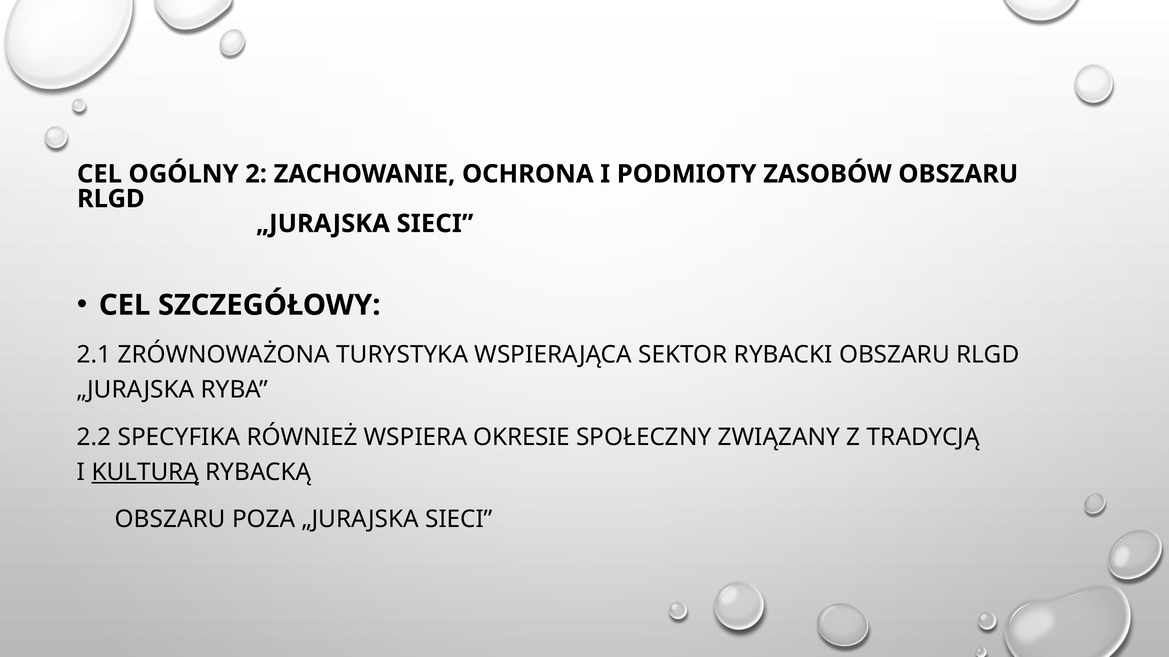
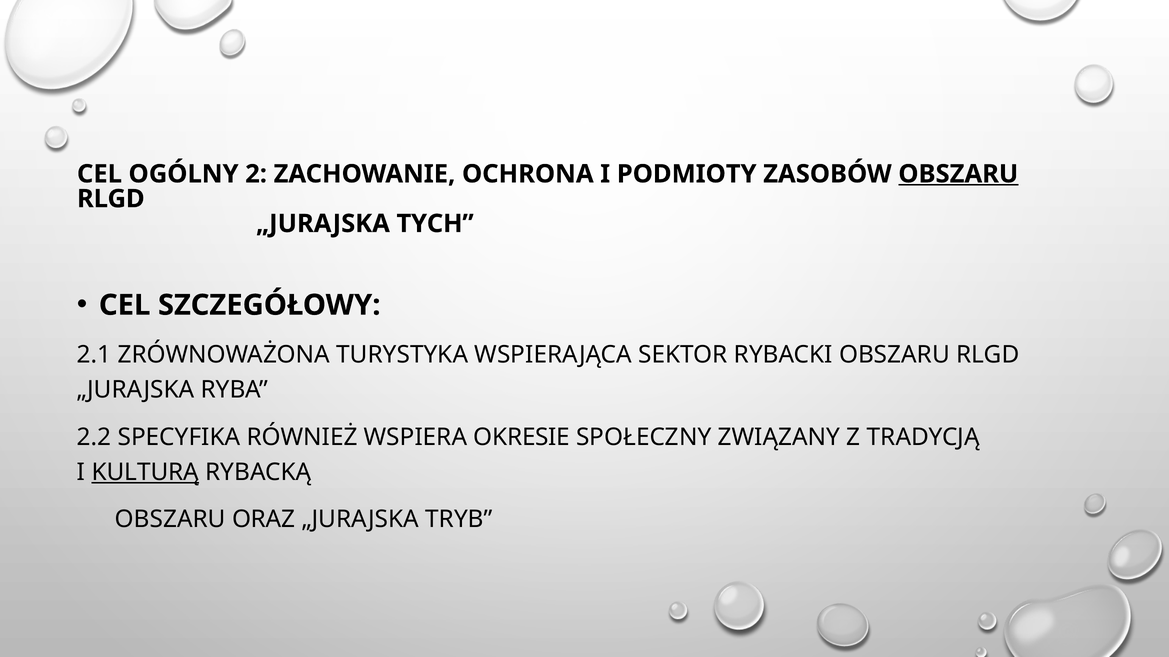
OBSZARU at (958, 174) underline: none -> present
SIECI at (435, 224): SIECI -> TYCH
POZA: POZA -> ORAZ
SIECI at (459, 520): SIECI -> TRYB
